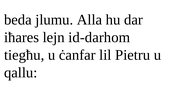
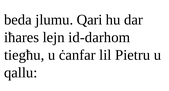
Alla: Alla -> Qari
